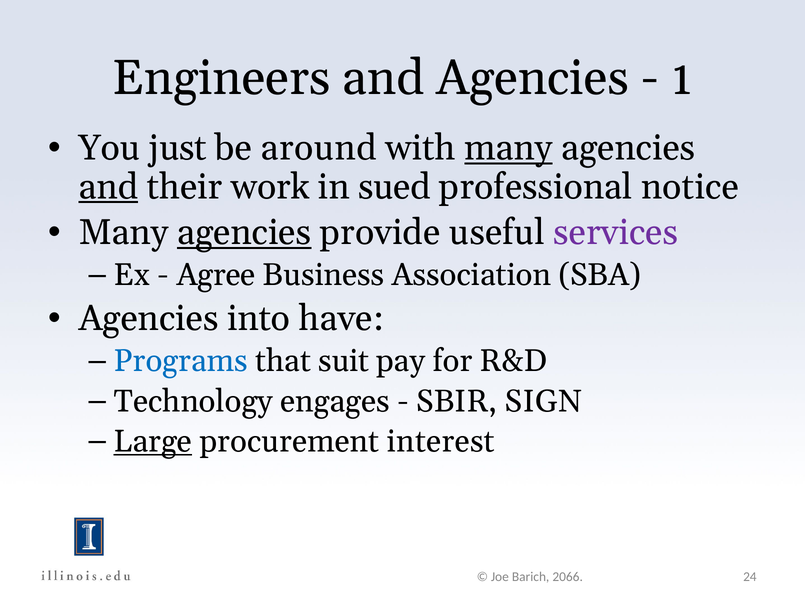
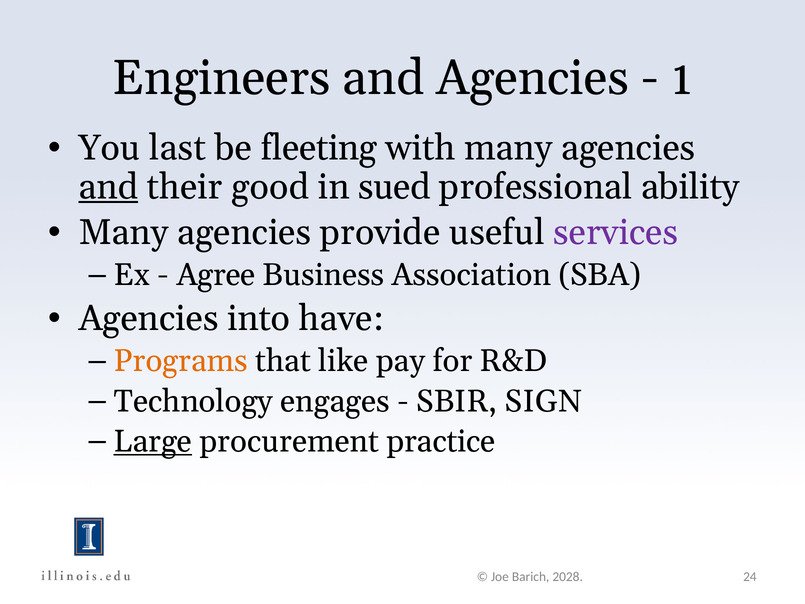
just: just -> last
around: around -> fleeting
many at (508, 148) underline: present -> none
work: work -> good
notice: notice -> ability
agencies at (244, 232) underline: present -> none
Programs colour: blue -> orange
suit: suit -> like
interest: interest -> practice
2066: 2066 -> 2028
